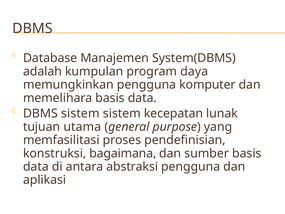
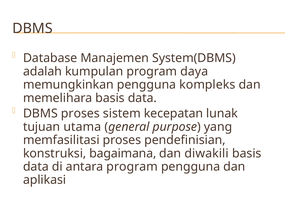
komputer: komputer -> kompleks
DBMS sistem: sistem -> proses
sumber: sumber -> diwakili
antara abstraksi: abstraksi -> program
